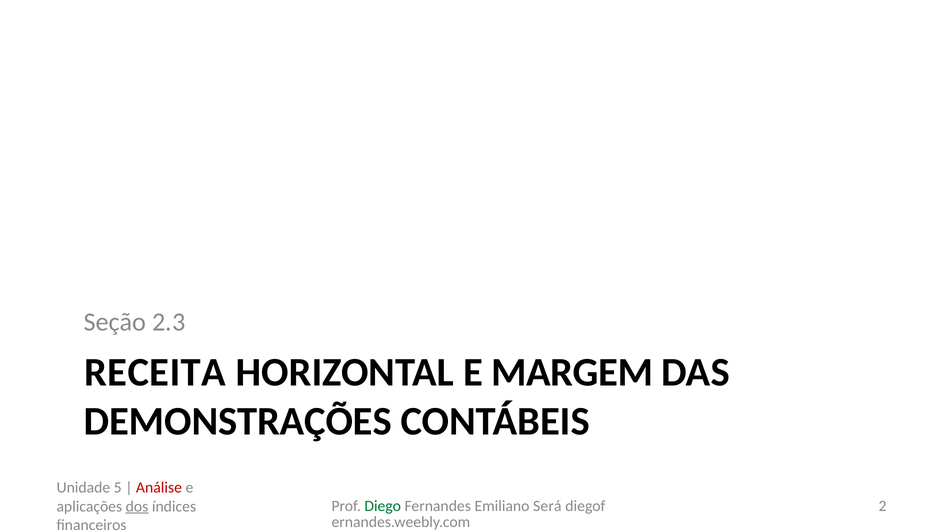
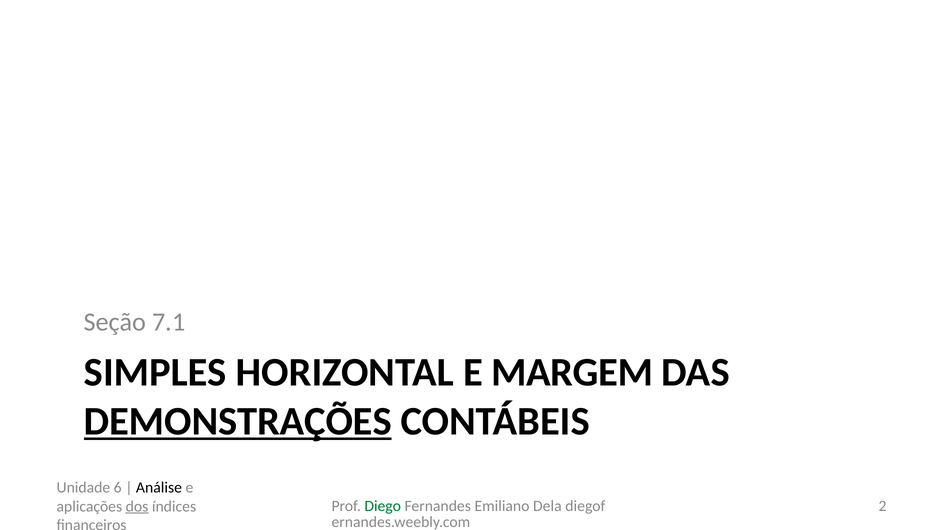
2.3: 2.3 -> 7.1
RECEITA: RECEITA -> SIMPLES
DEMONSTRAÇÕES underline: none -> present
5: 5 -> 6
Análise colour: red -> black
Será: Será -> Dela
